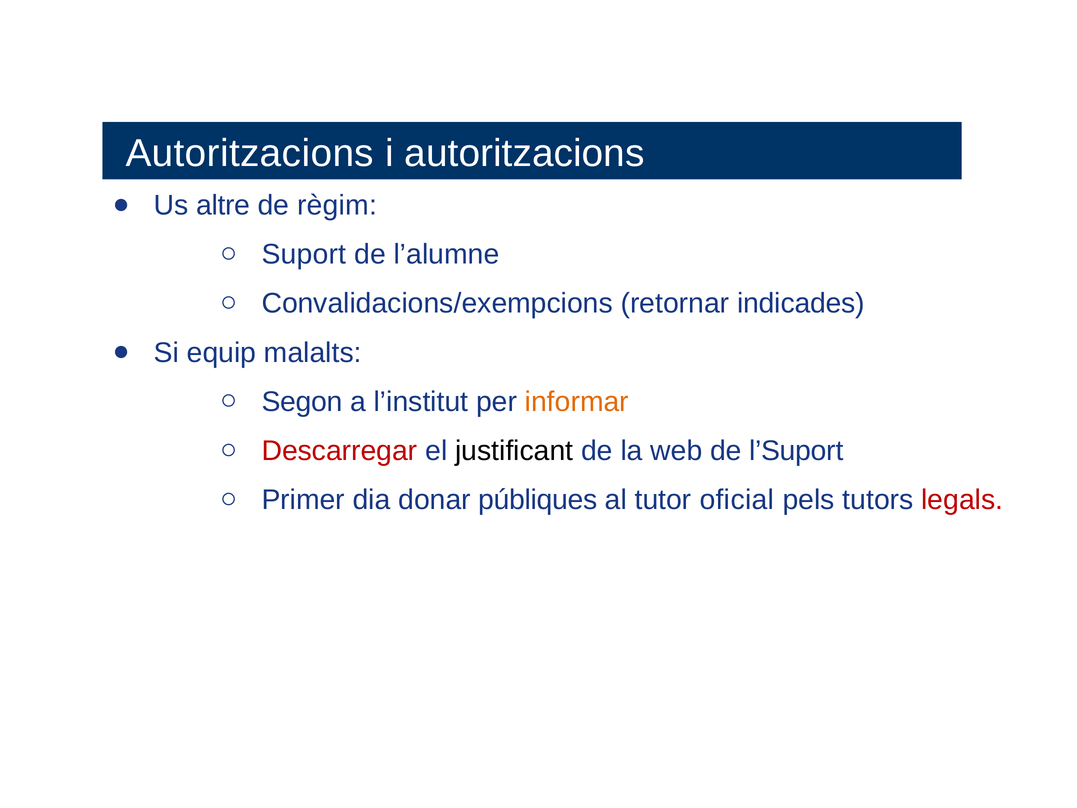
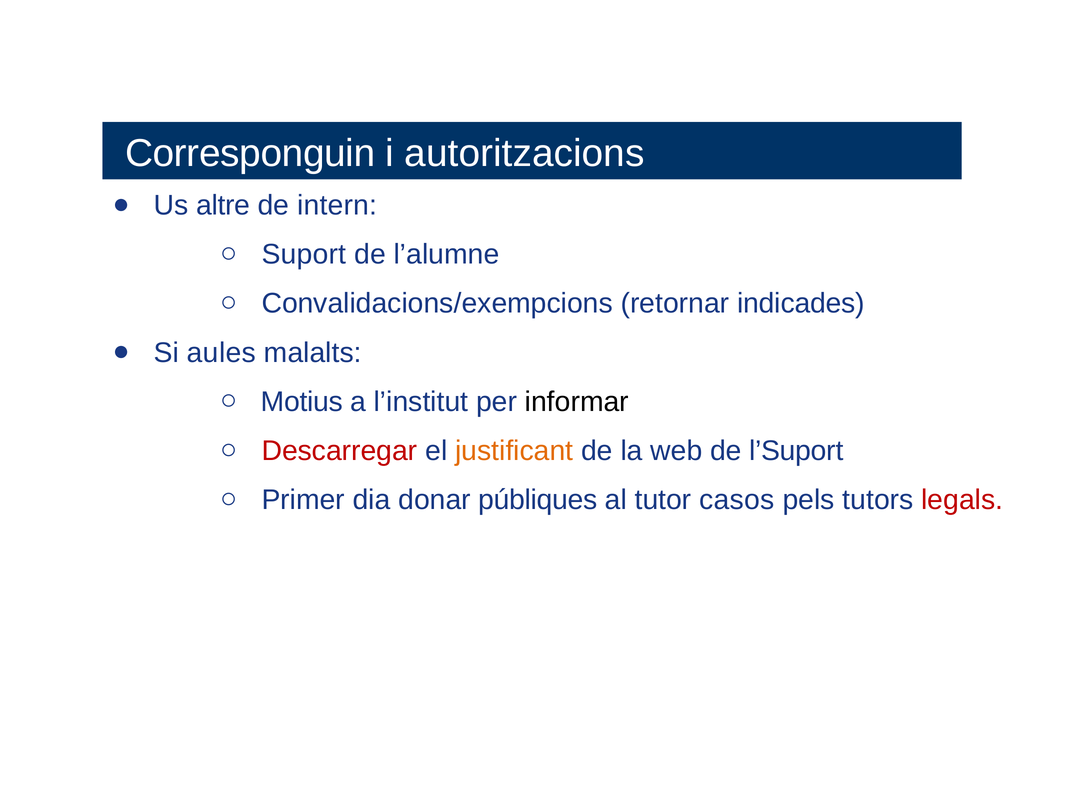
Autoritzacions at (250, 153): Autoritzacions -> Corresponguin
règim: règim -> intern
equip: equip -> aules
Segon: Segon -> Motius
informar colour: orange -> black
justificant colour: black -> orange
oficial: oficial -> casos
